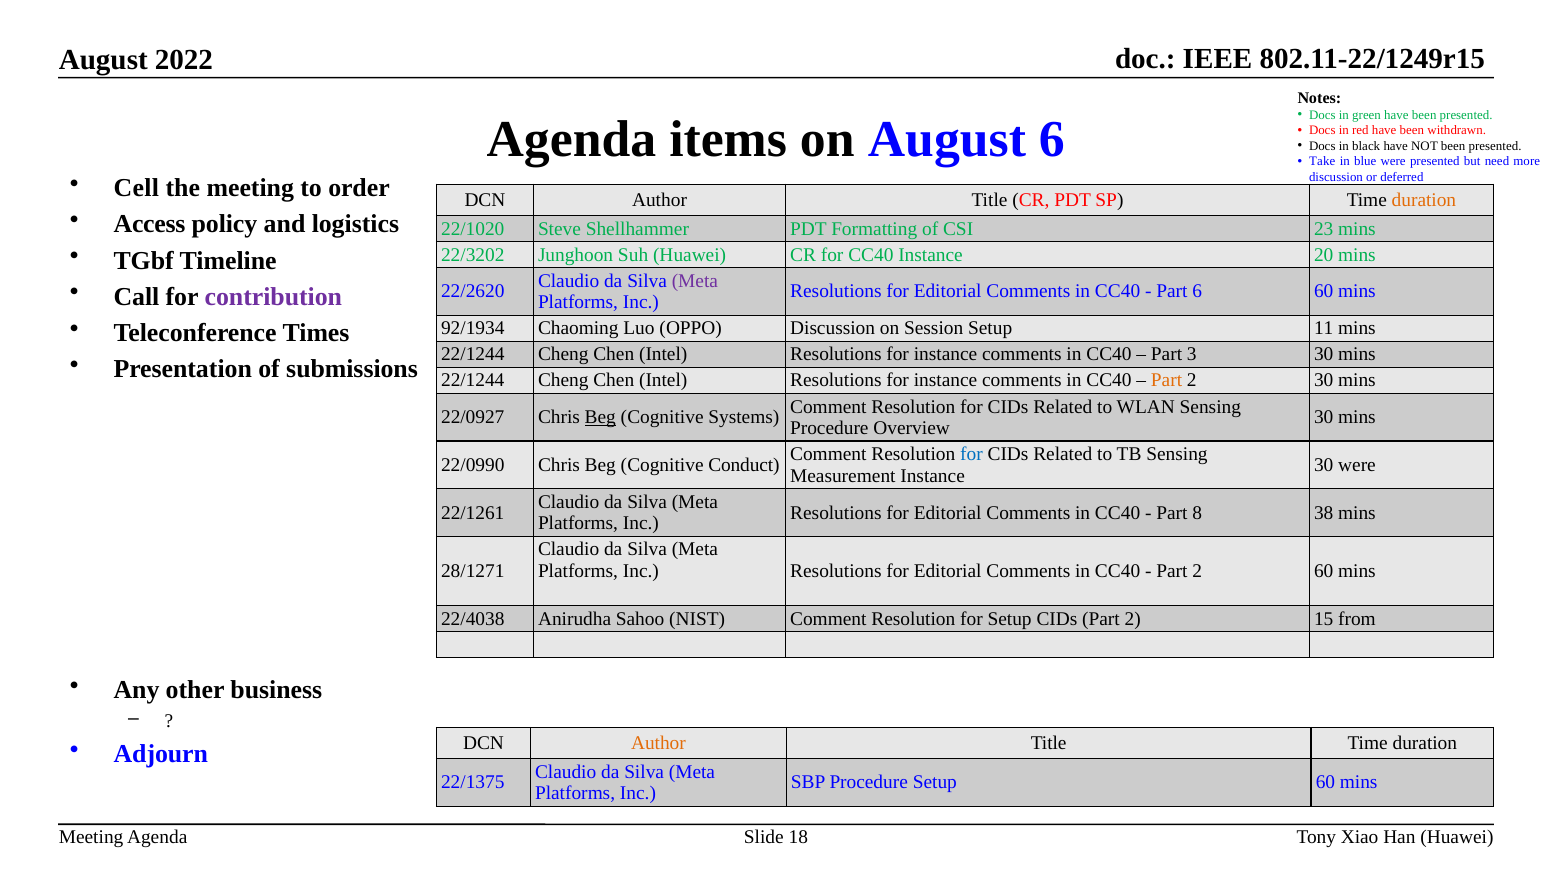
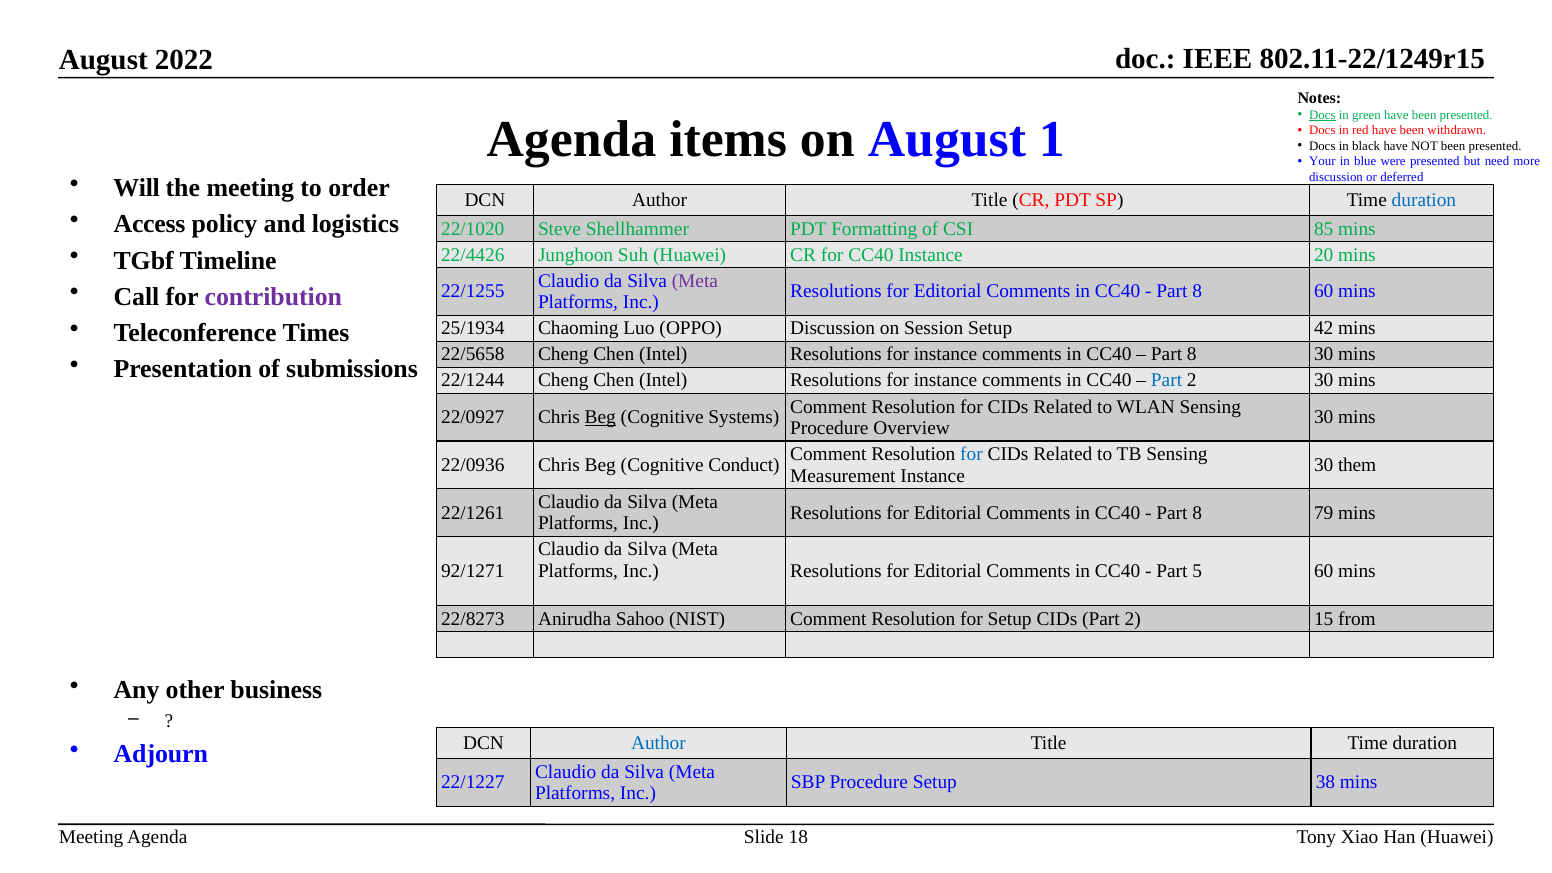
Docs at (1322, 115) underline: none -> present
August 6: 6 -> 1
Take: Take -> Your
Cell: Cell -> Will
duration at (1424, 200) colour: orange -> blue
23: 23 -> 85
22/3202: 22/3202 -> 22/4426
22/2620: 22/2620 -> 22/1255
6 at (1197, 292): 6 -> 8
92/1934: 92/1934 -> 25/1934
11: 11 -> 42
22/1244 at (473, 354): 22/1244 -> 22/5658
3 at (1192, 354): 3 -> 8
Part at (1167, 381) colour: orange -> blue
22/0990: 22/0990 -> 22/0936
30 were: were -> them
38: 38 -> 79
28/1271: 28/1271 -> 92/1271
2 at (1197, 571): 2 -> 5
22/4038: 22/4038 -> 22/8273
Author at (658, 743) colour: orange -> blue
22/1375: 22/1375 -> 22/1227
Setup 60: 60 -> 38
